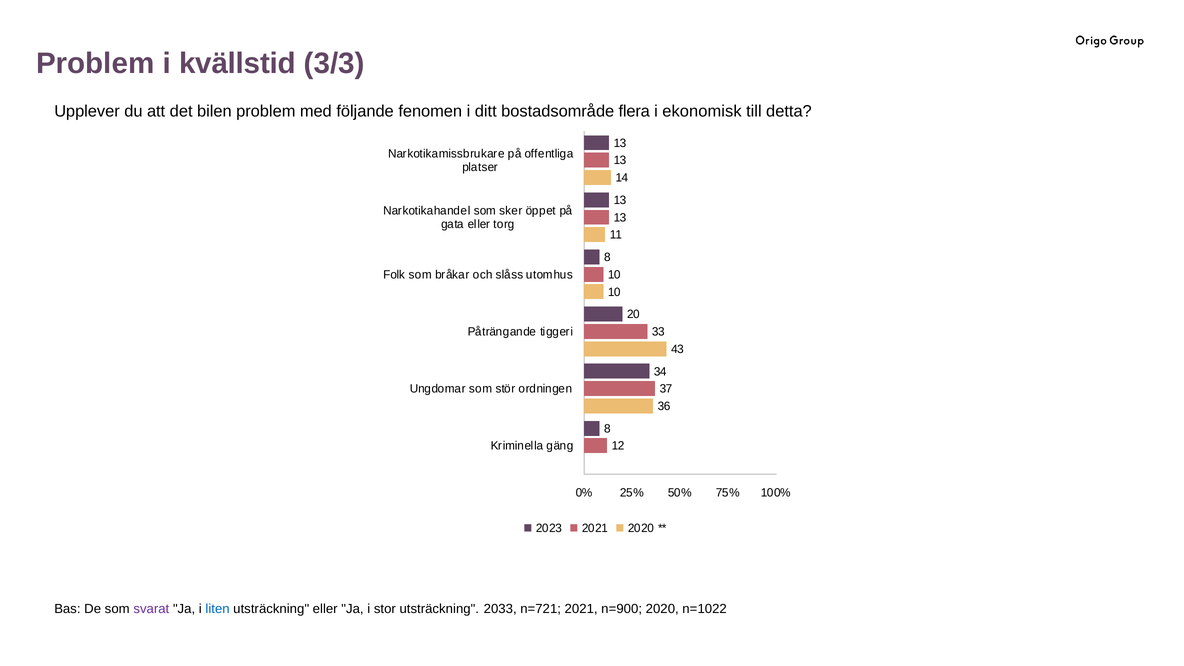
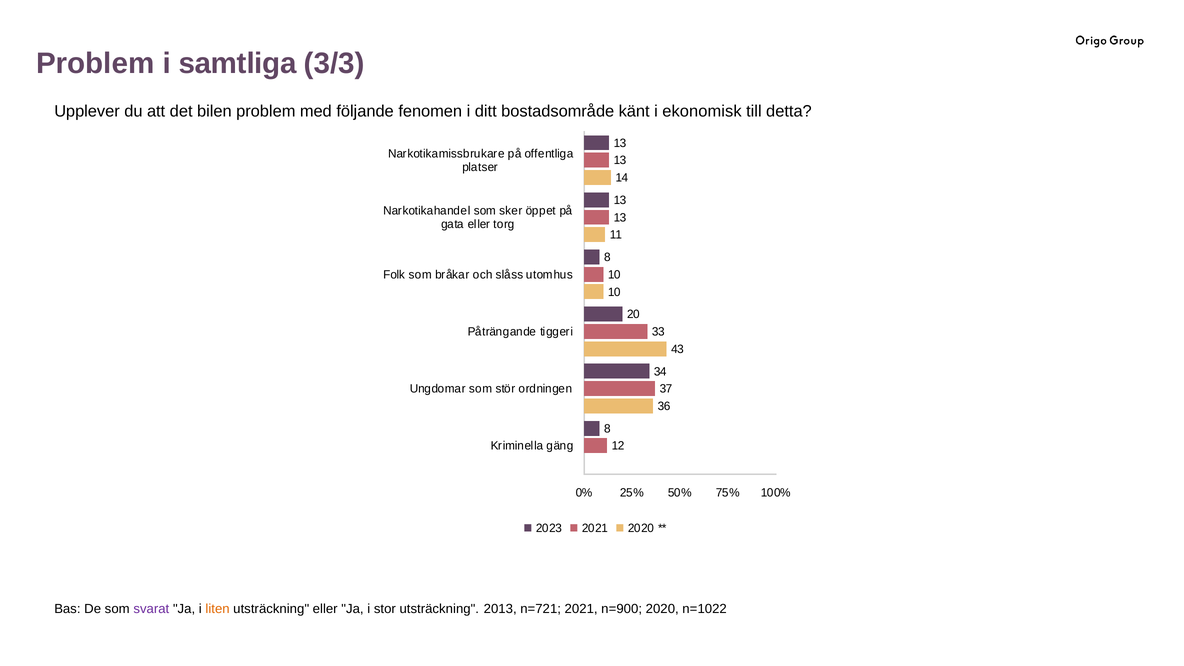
kvällstid: kvällstid -> samtliga
flera: flera -> känt
liten colour: blue -> orange
2033: 2033 -> 2013
